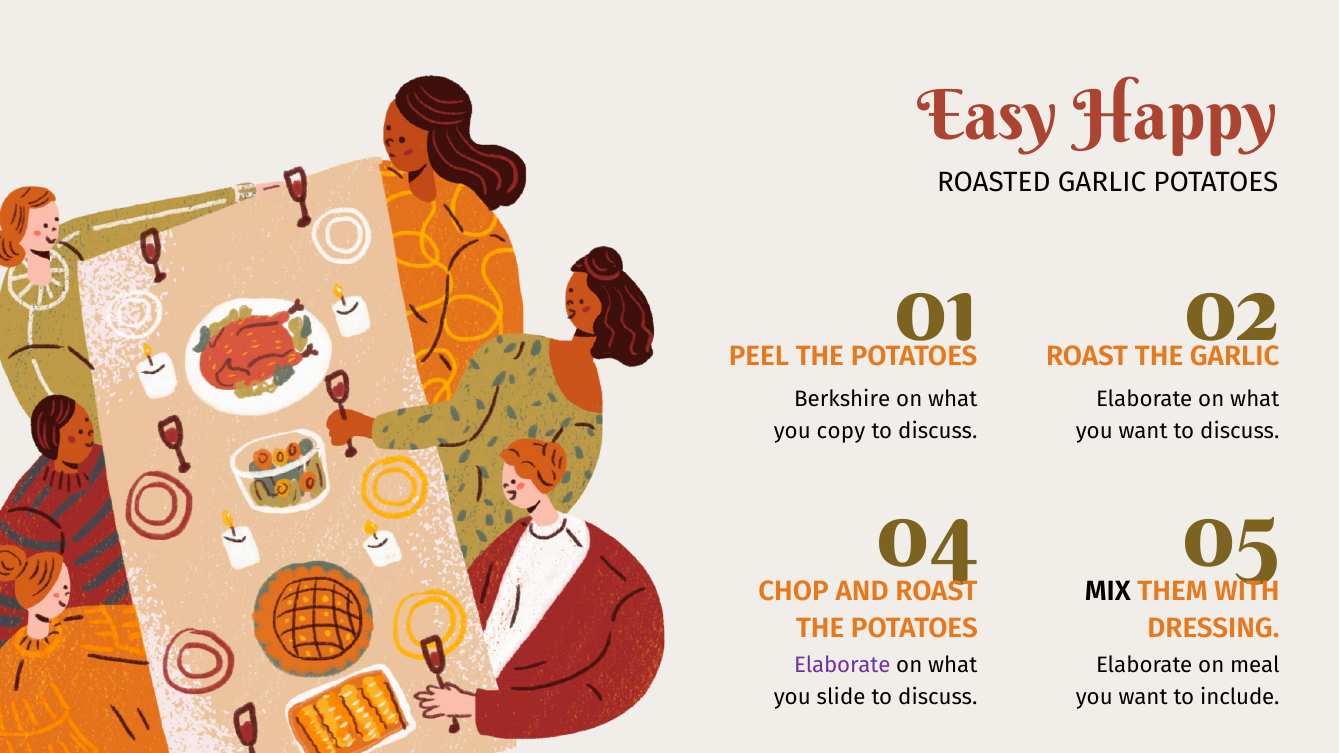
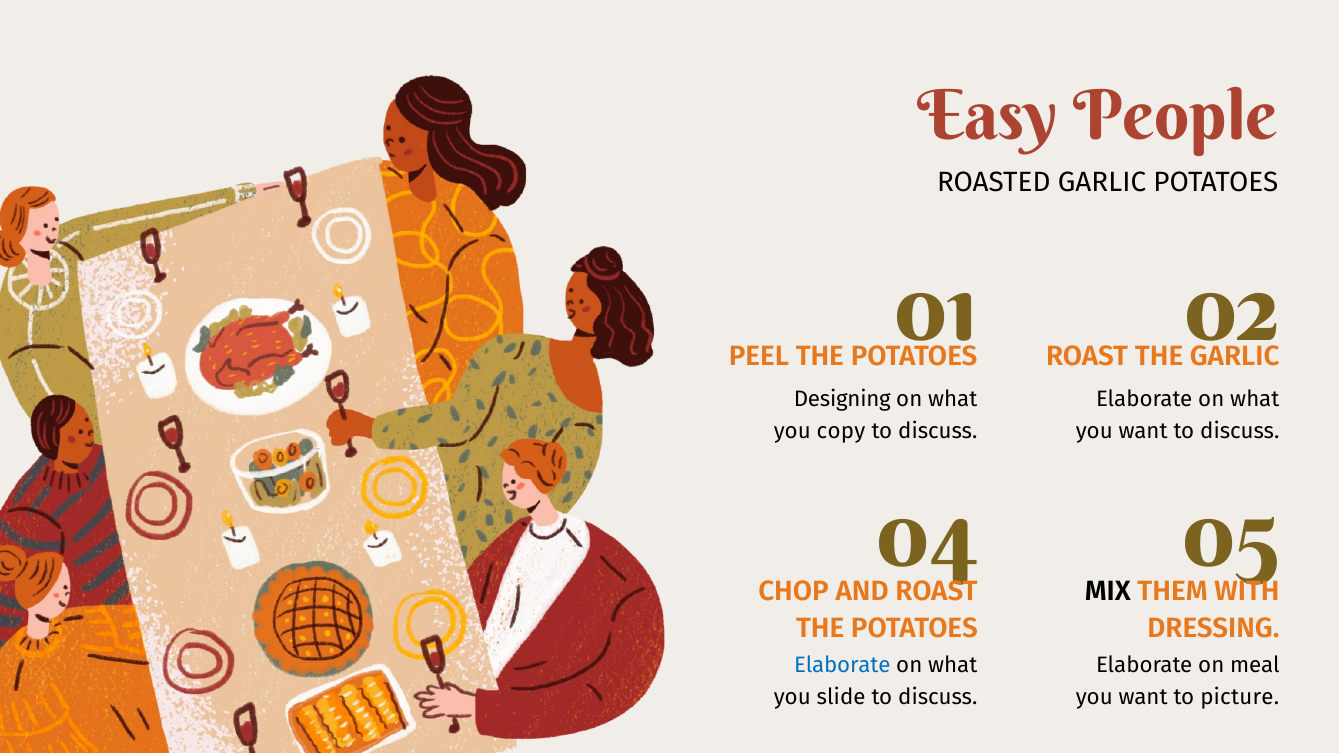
Happy: Happy -> People
Berkshire: Berkshire -> Designing
Elaborate at (842, 665) colour: purple -> blue
include: include -> picture
